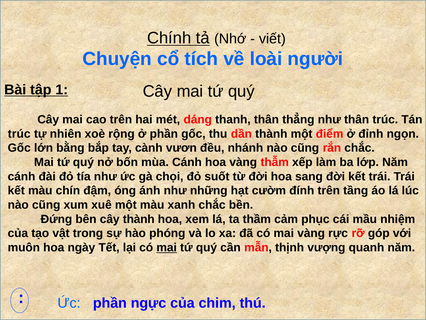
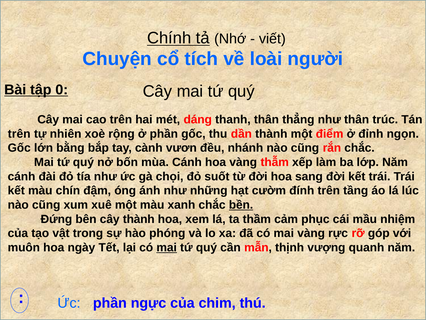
1: 1 -> 0
trúc at (19, 134): trúc -> trên
bền underline: none -> present
